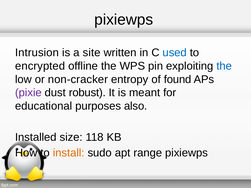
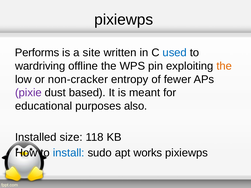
Intrusion: Intrusion -> Performs
encrypted: encrypted -> wardriving
the at (224, 66) colour: blue -> orange
found: found -> fewer
robust: robust -> based
install colour: orange -> blue
range: range -> works
